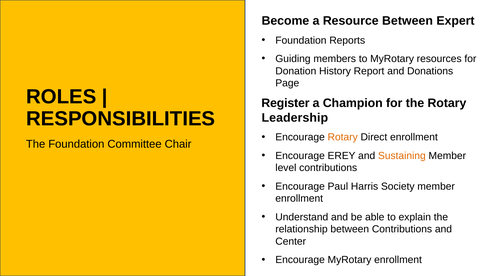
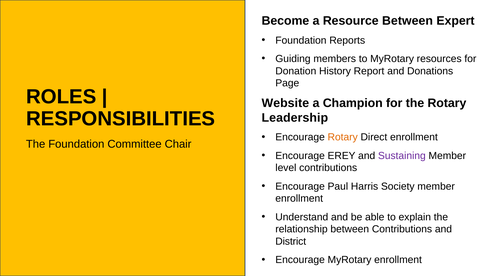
Register: Register -> Website
Sustaining colour: orange -> purple
Center: Center -> District
